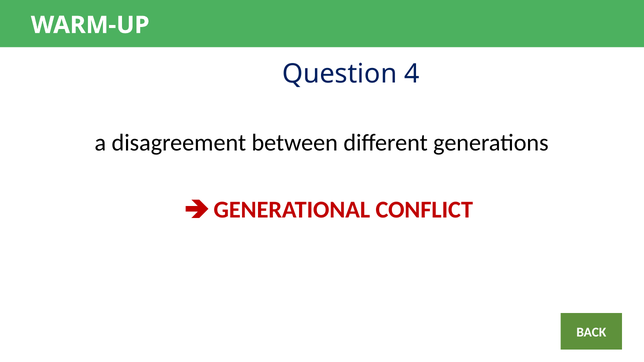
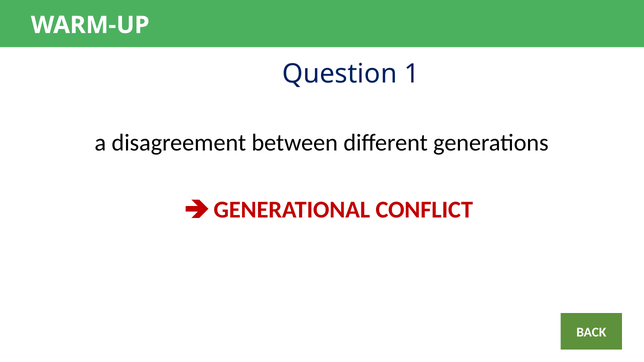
4: 4 -> 1
